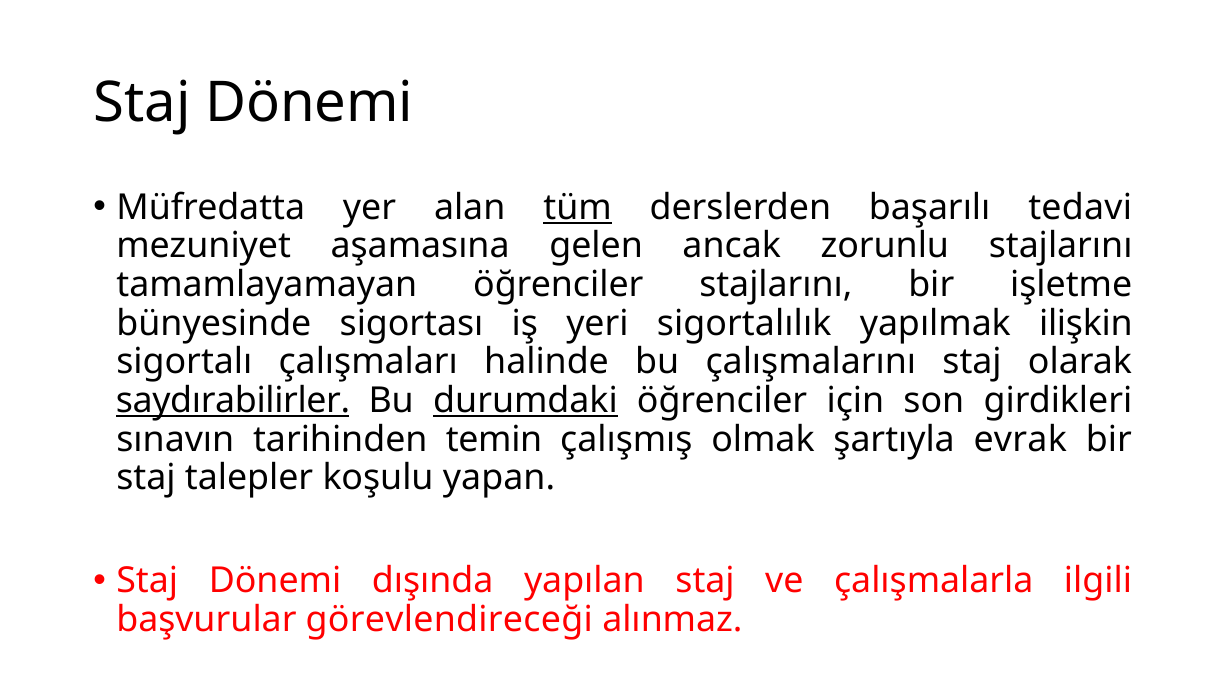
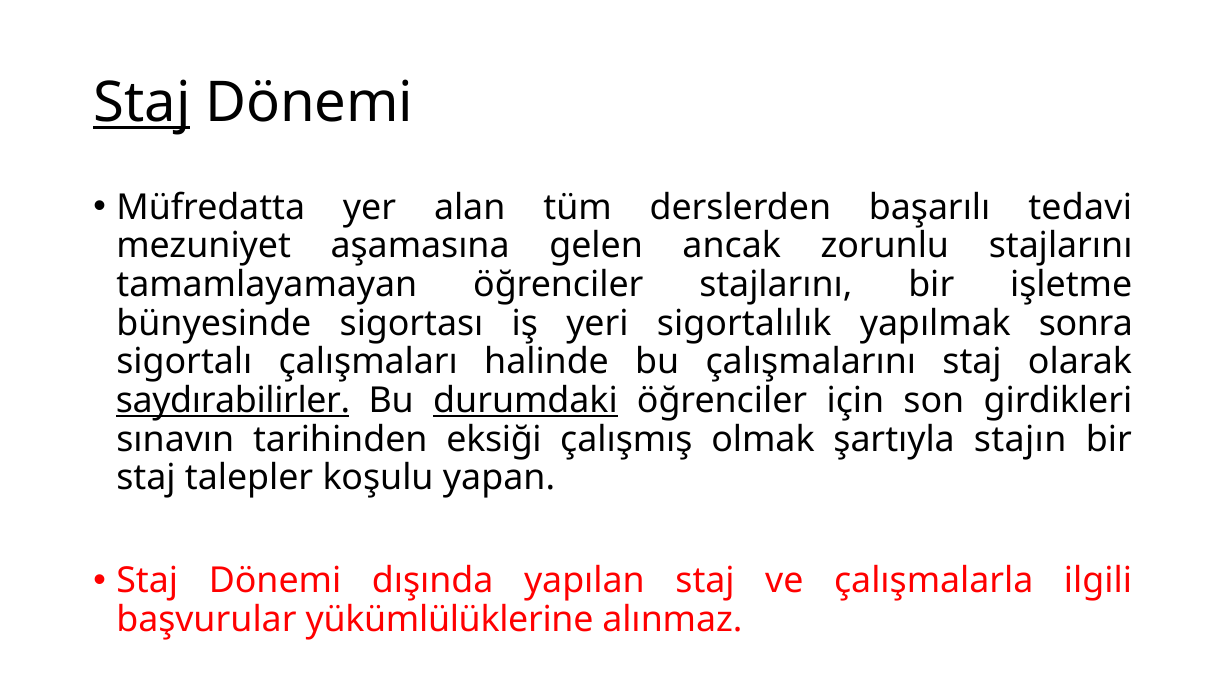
Staj at (142, 103) underline: none -> present
tüm underline: present -> none
ilişkin: ilişkin -> sonra
temin: temin -> eksiği
evrak: evrak -> stajın
görevlendireceği: görevlendireceği -> yükümlülüklerine
